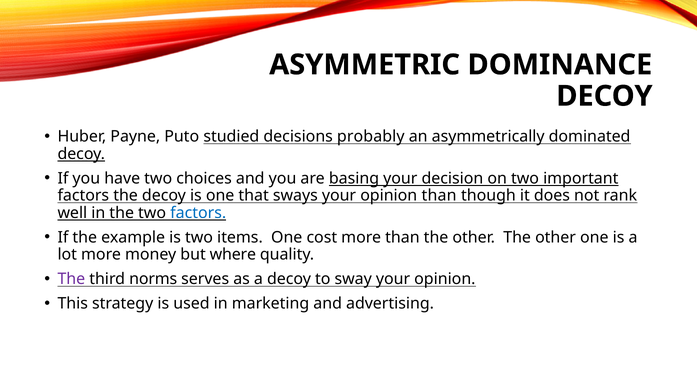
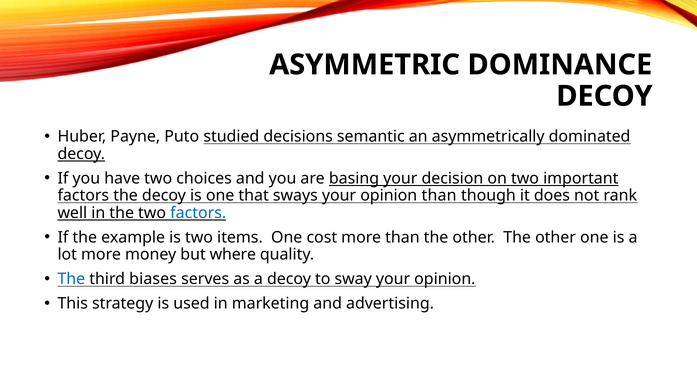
probably: probably -> semantic
The at (71, 279) colour: purple -> blue
norms: norms -> biases
